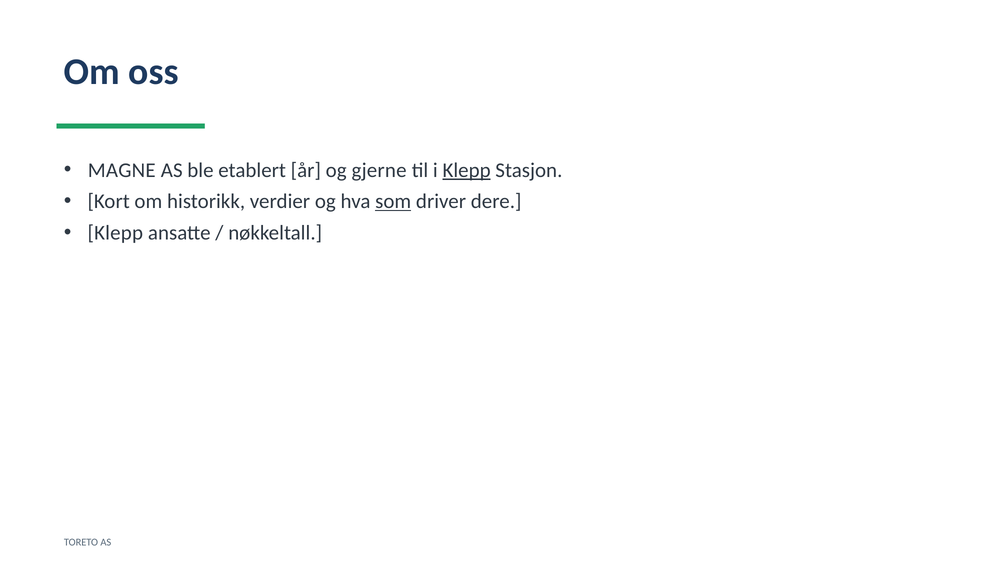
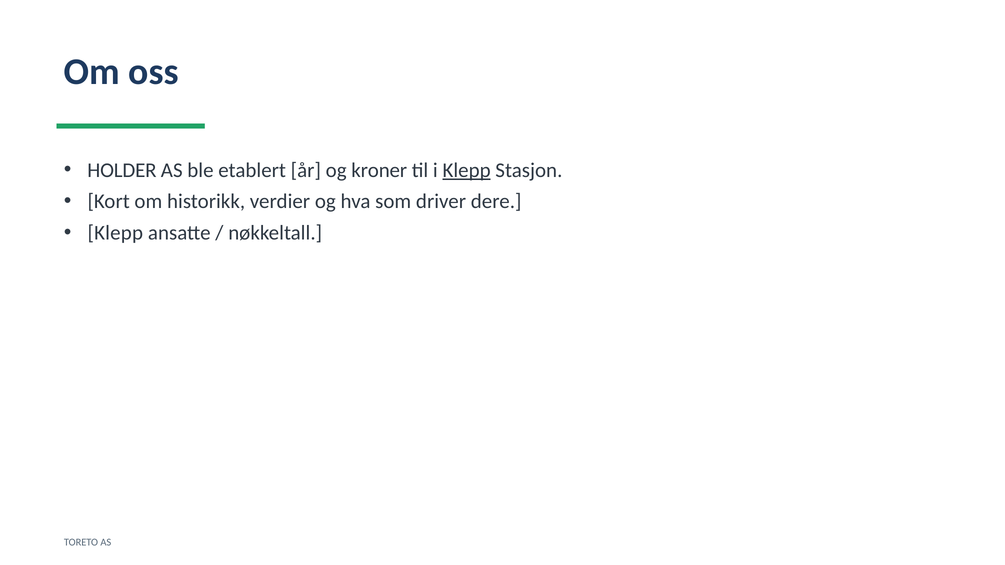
MAGNE: MAGNE -> HOLDER
gjerne: gjerne -> kroner
som underline: present -> none
